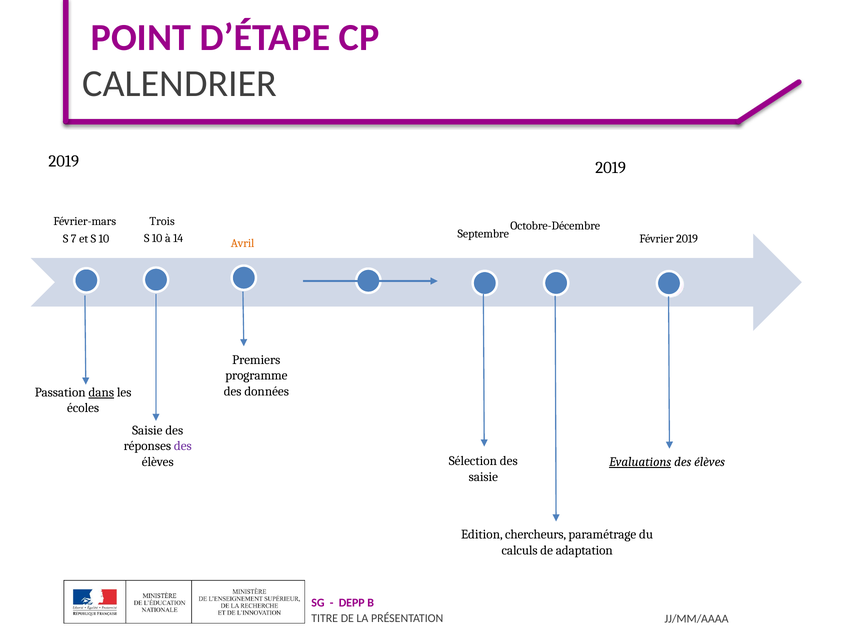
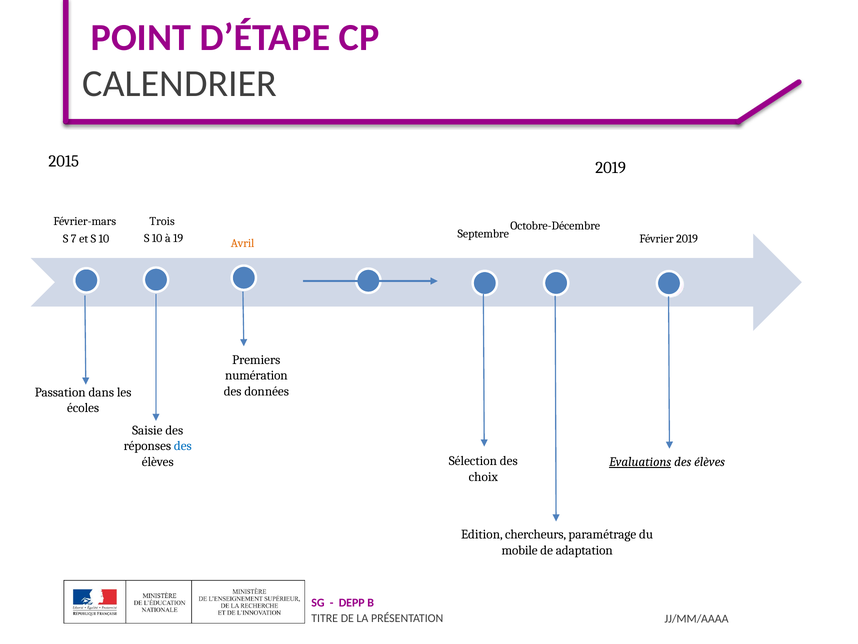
2019 at (64, 161): 2019 -> 2015
14: 14 -> 19
programme: programme -> numération
dans underline: present -> none
des at (183, 446) colour: purple -> blue
saisie at (483, 477): saisie -> choix
calculs: calculs -> mobile
